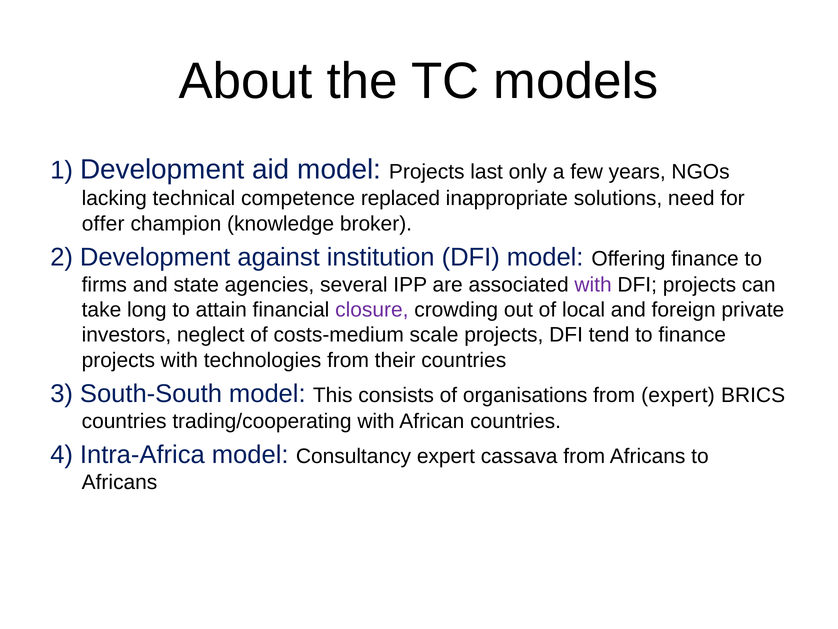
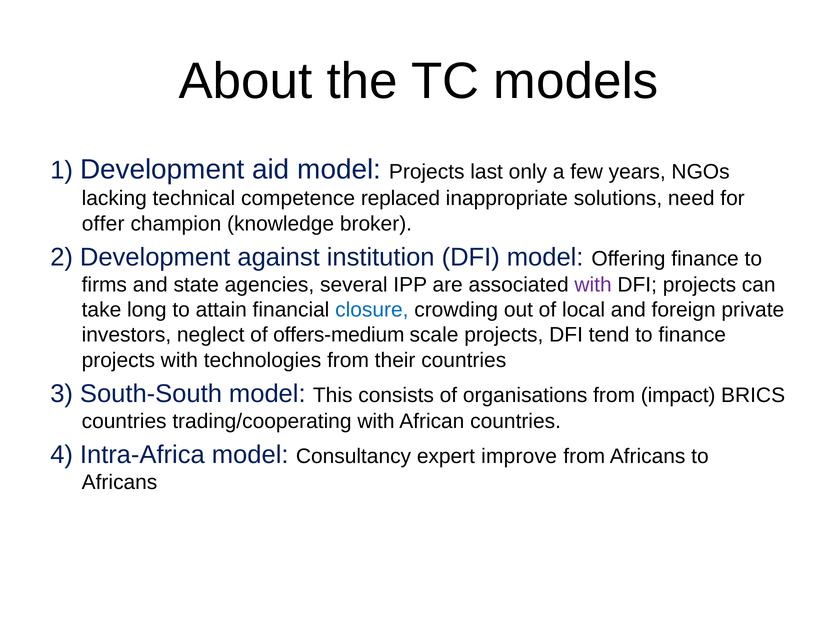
closure colour: purple -> blue
costs-medium: costs-medium -> offers-medium
from expert: expert -> impact
cassava: cassava -> improve
